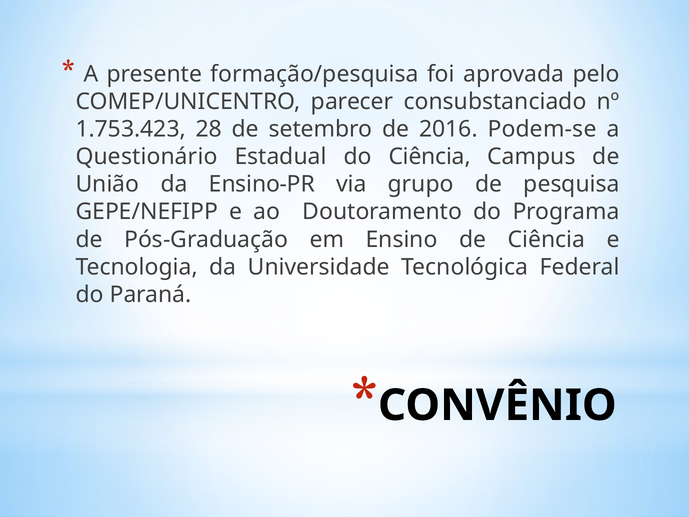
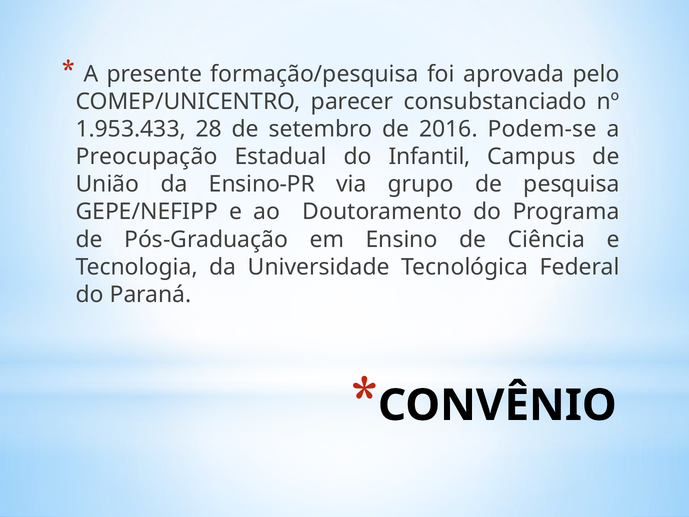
1.753.423: 1.753.423 -> 1.953.433
Questionário: Questionário -> Preocupação
do Ciência: Ciência -> Infantil
